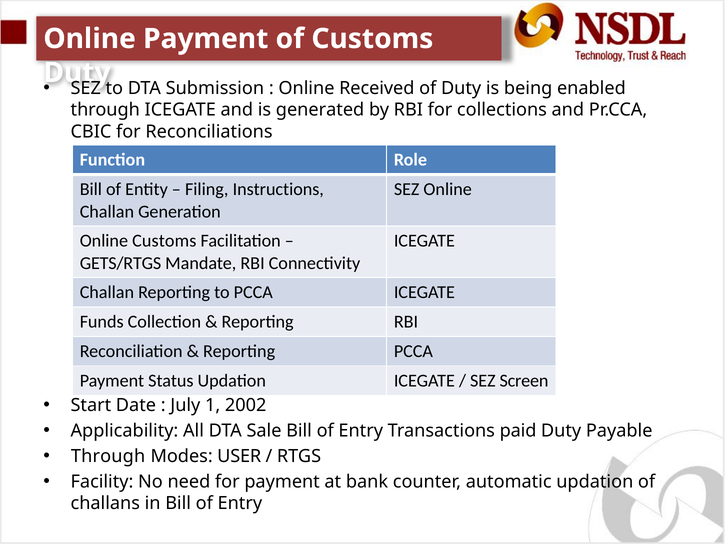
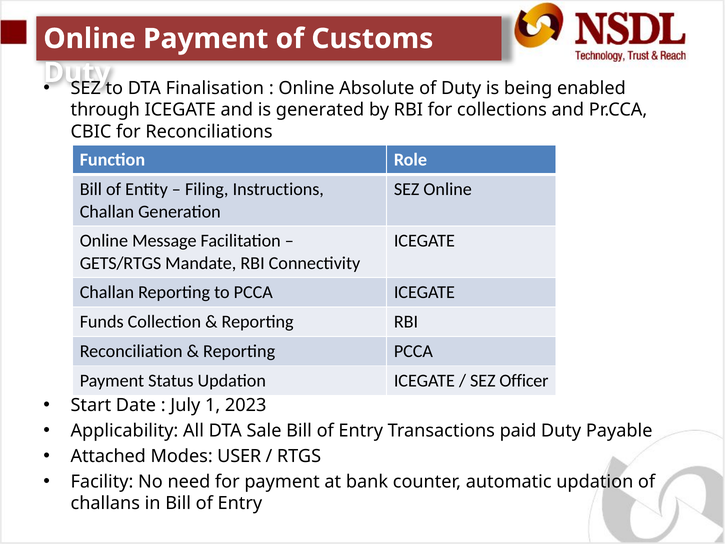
Submission: Submission -> Finalisation
Received: Received -> Absolute
Online Customs: Customs -> Message
Screen: Screen -> Officer
2002: 2002 -> 2023
Through at (108, 456): Through -> Attached
